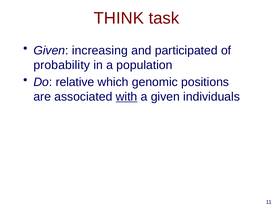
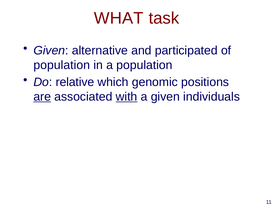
THINK: THINK -> WHAT
increasing: increasing -> alternative
probability at (62, 65): probability -> population
are underline: none -> present
